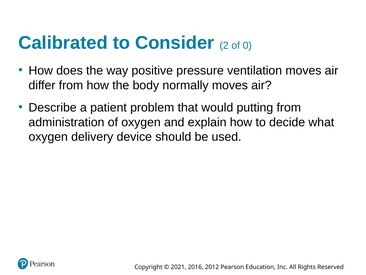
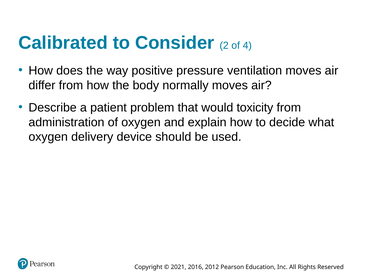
0: 0 -> 4
putting: putting -> toxicity
